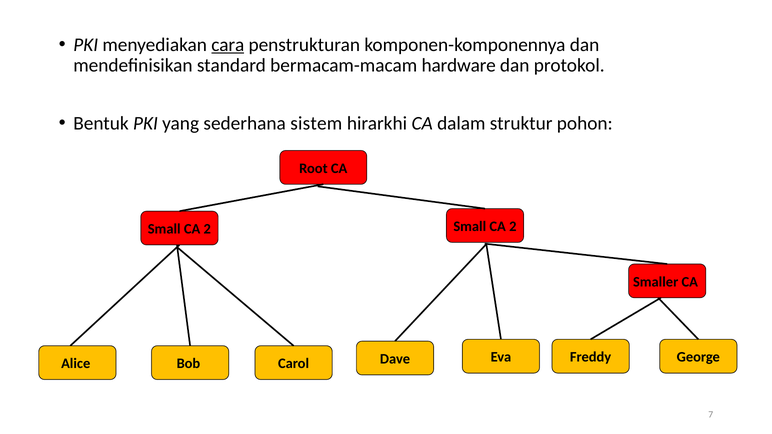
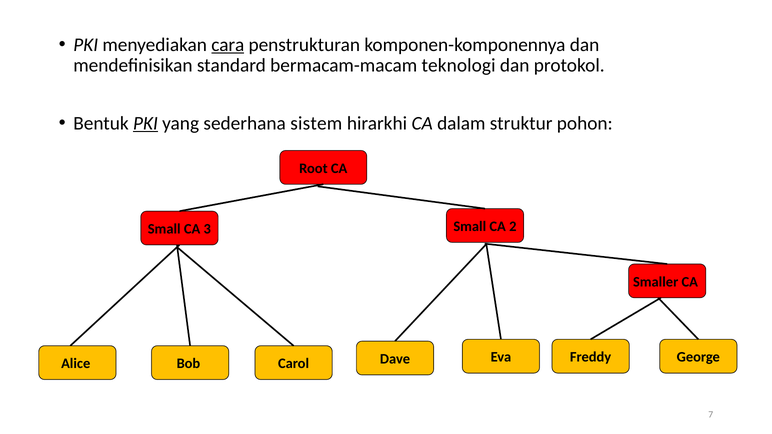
hardware: hardware -> teknologi
PKI at (145, 123) underline: none -> present
2 at (207, 229): 2 -> 3
